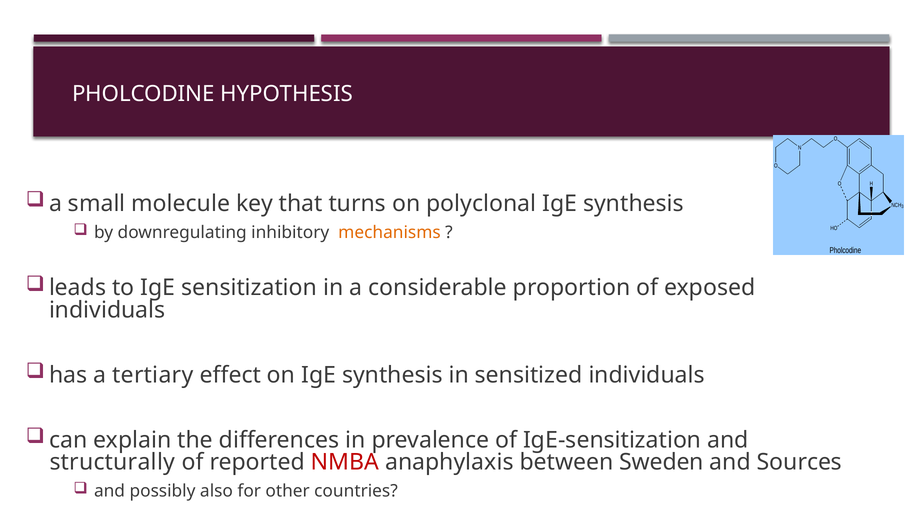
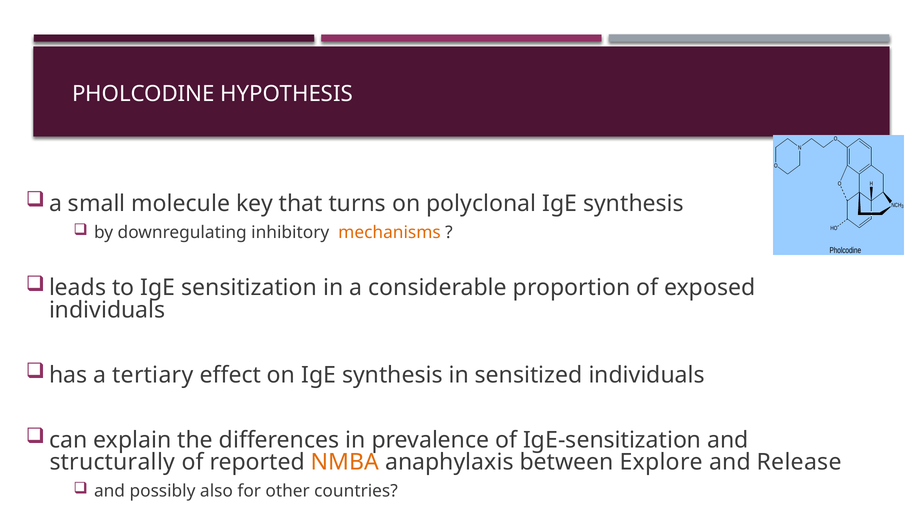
NMBA colour: red -> orange
Sweden: Sweden -> Explore
Sources: Sources -> Release
